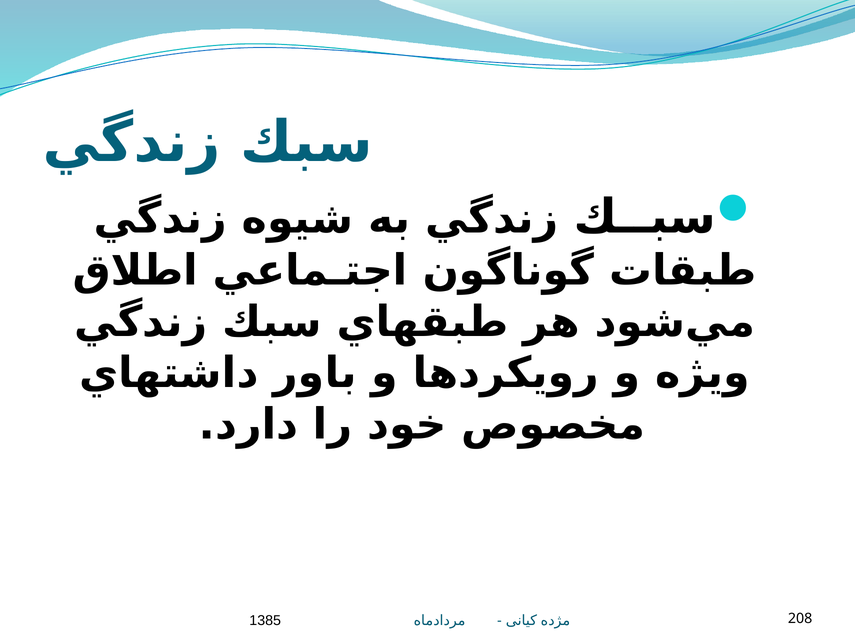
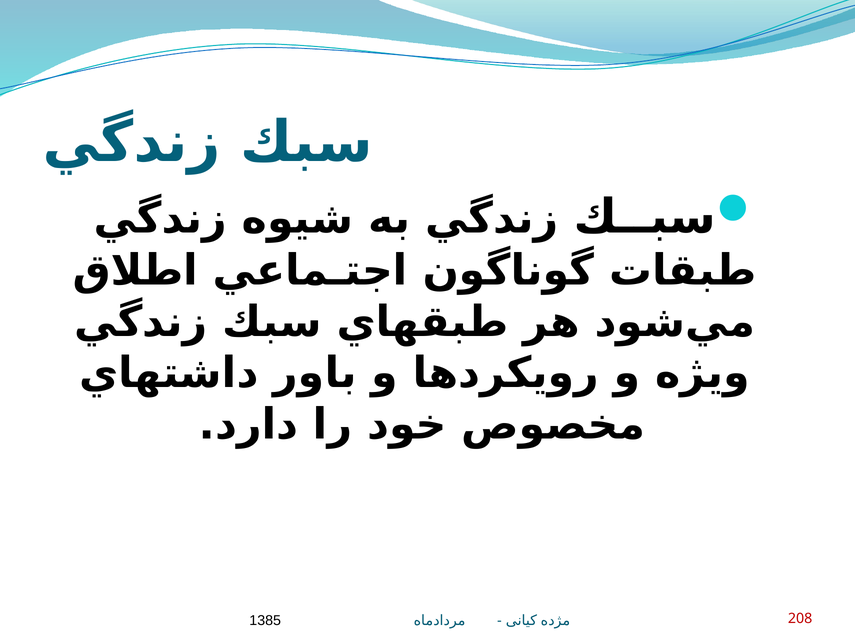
208 colour: black -> red
